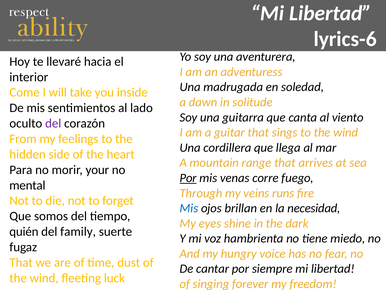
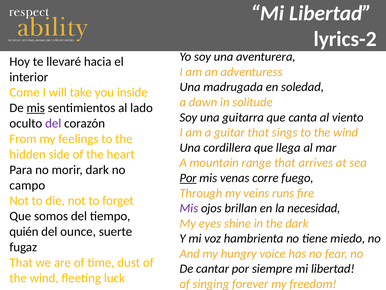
lyrics-6: lyrics-6 -> lyrics-2
mis at (36, 108) underline: none -> present
morir your: your -> dark
mental: mental -> campo
Mis at (189, 208) colour: blue -> purple
family: family -> ounce
